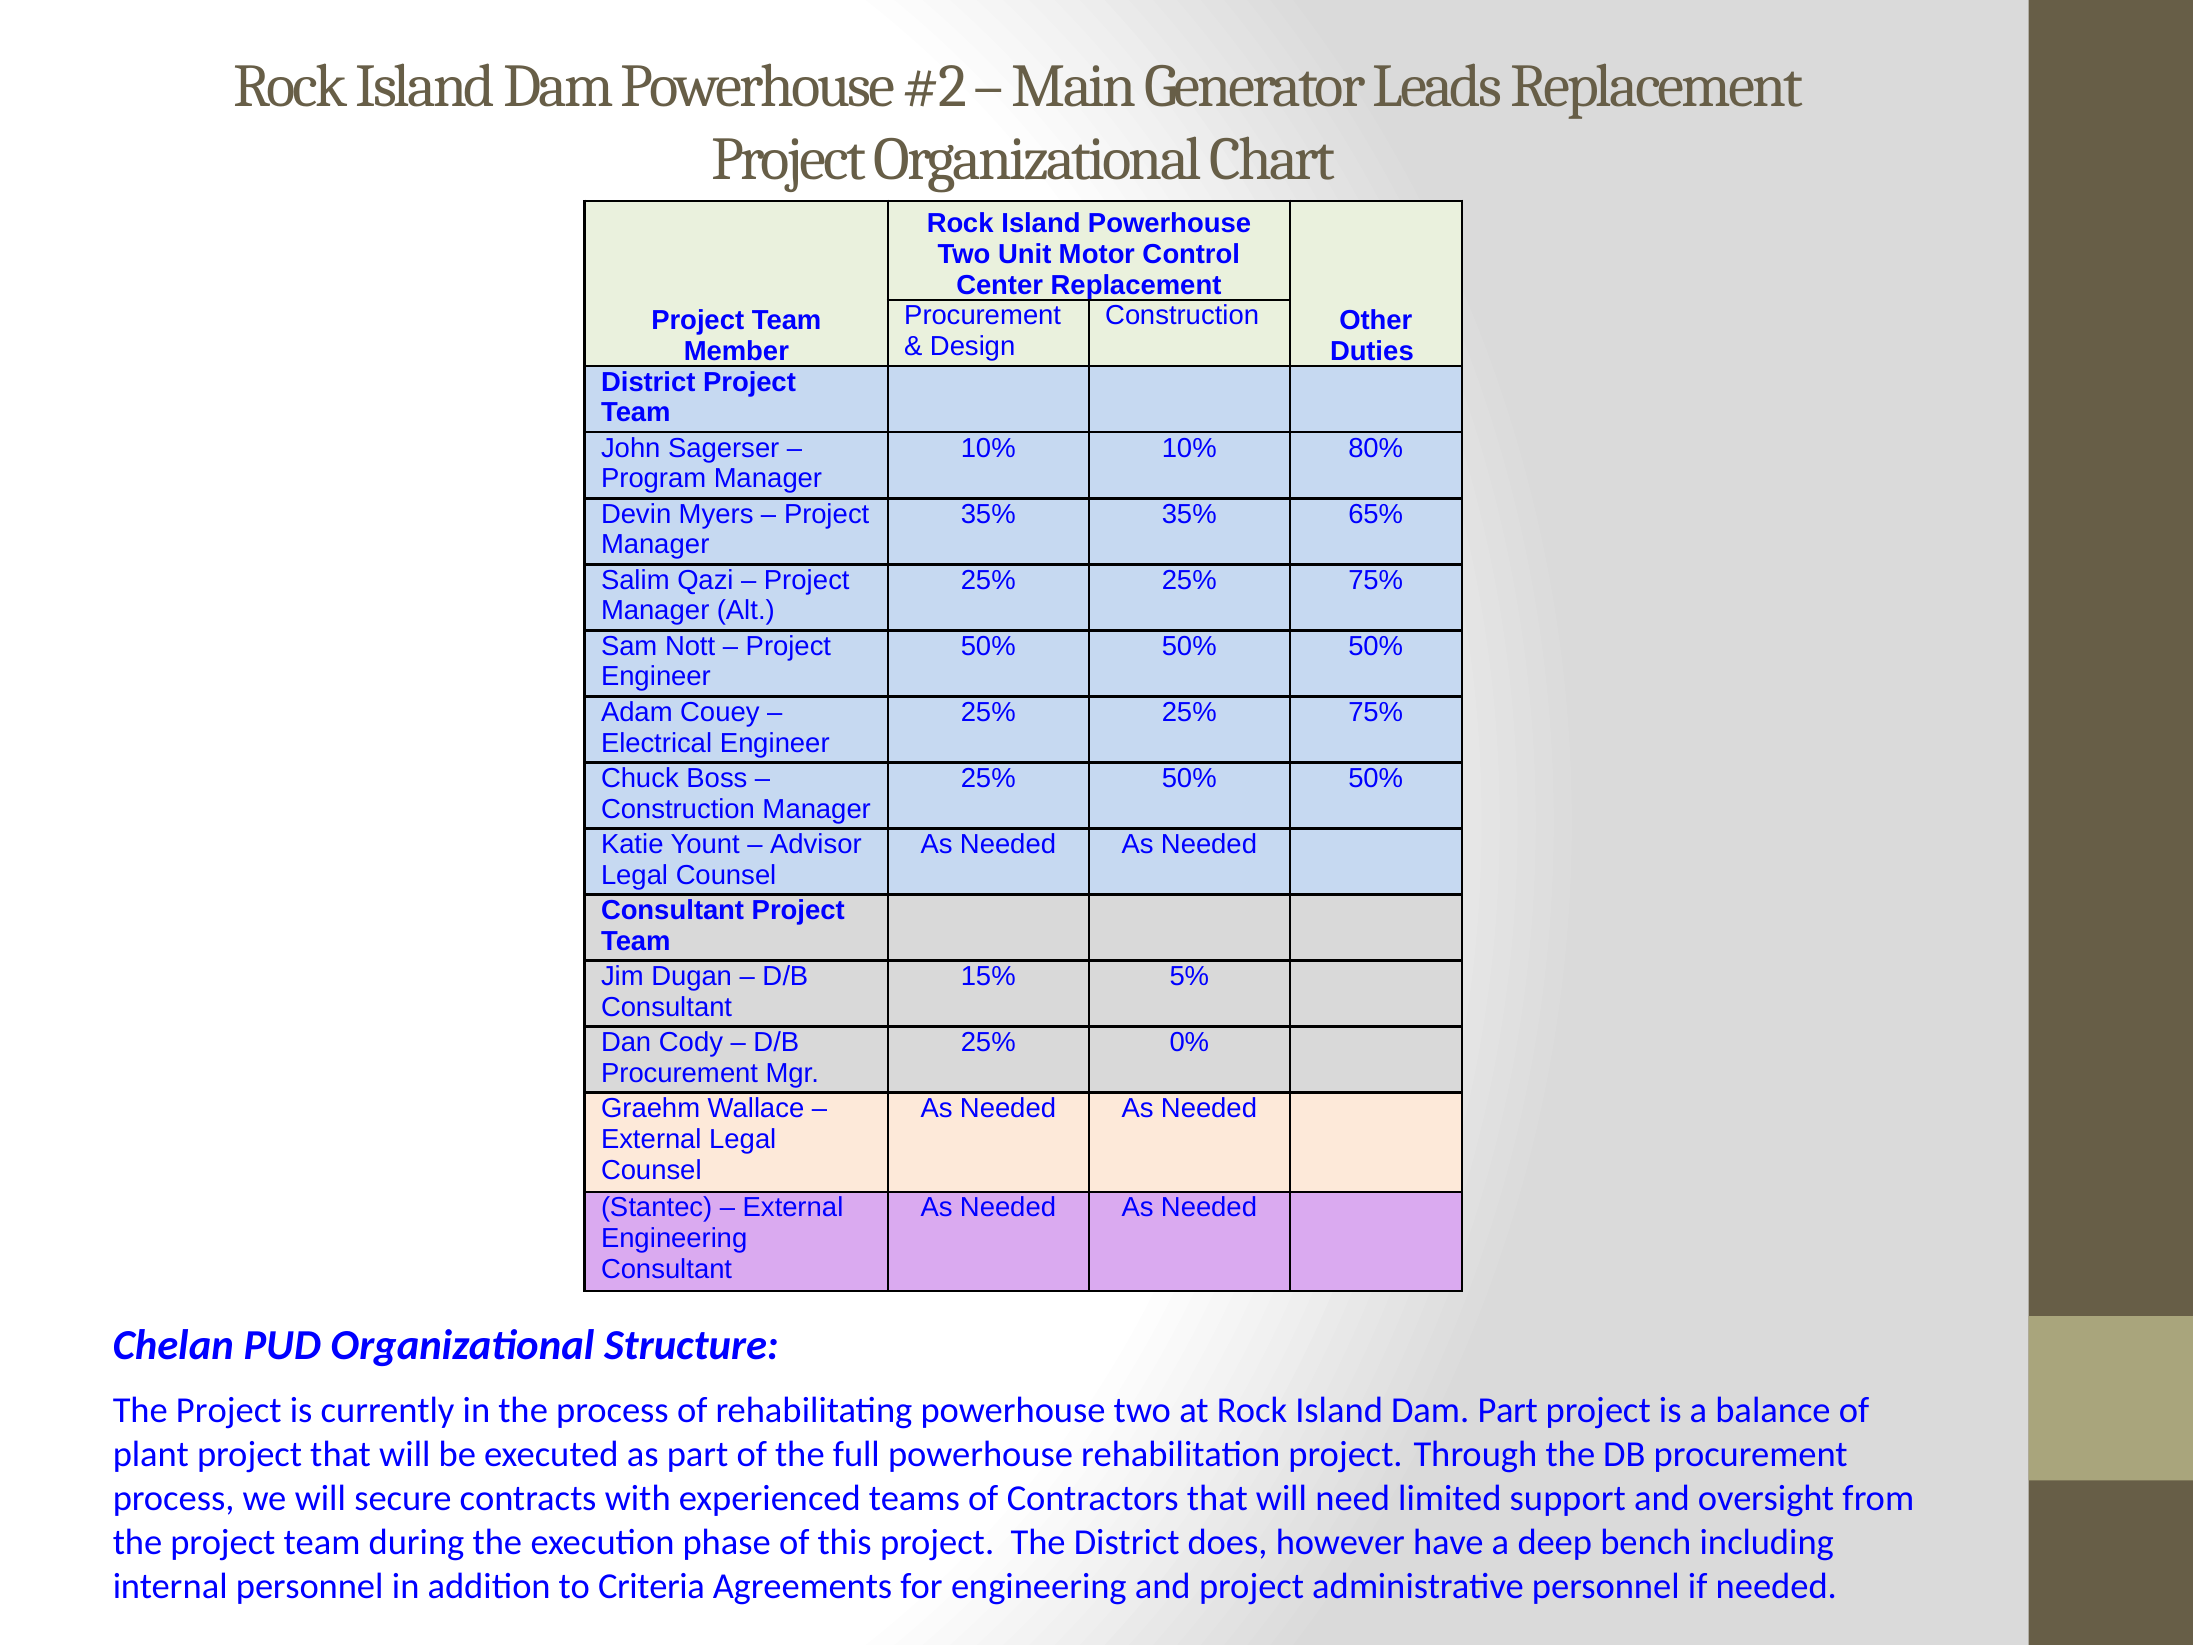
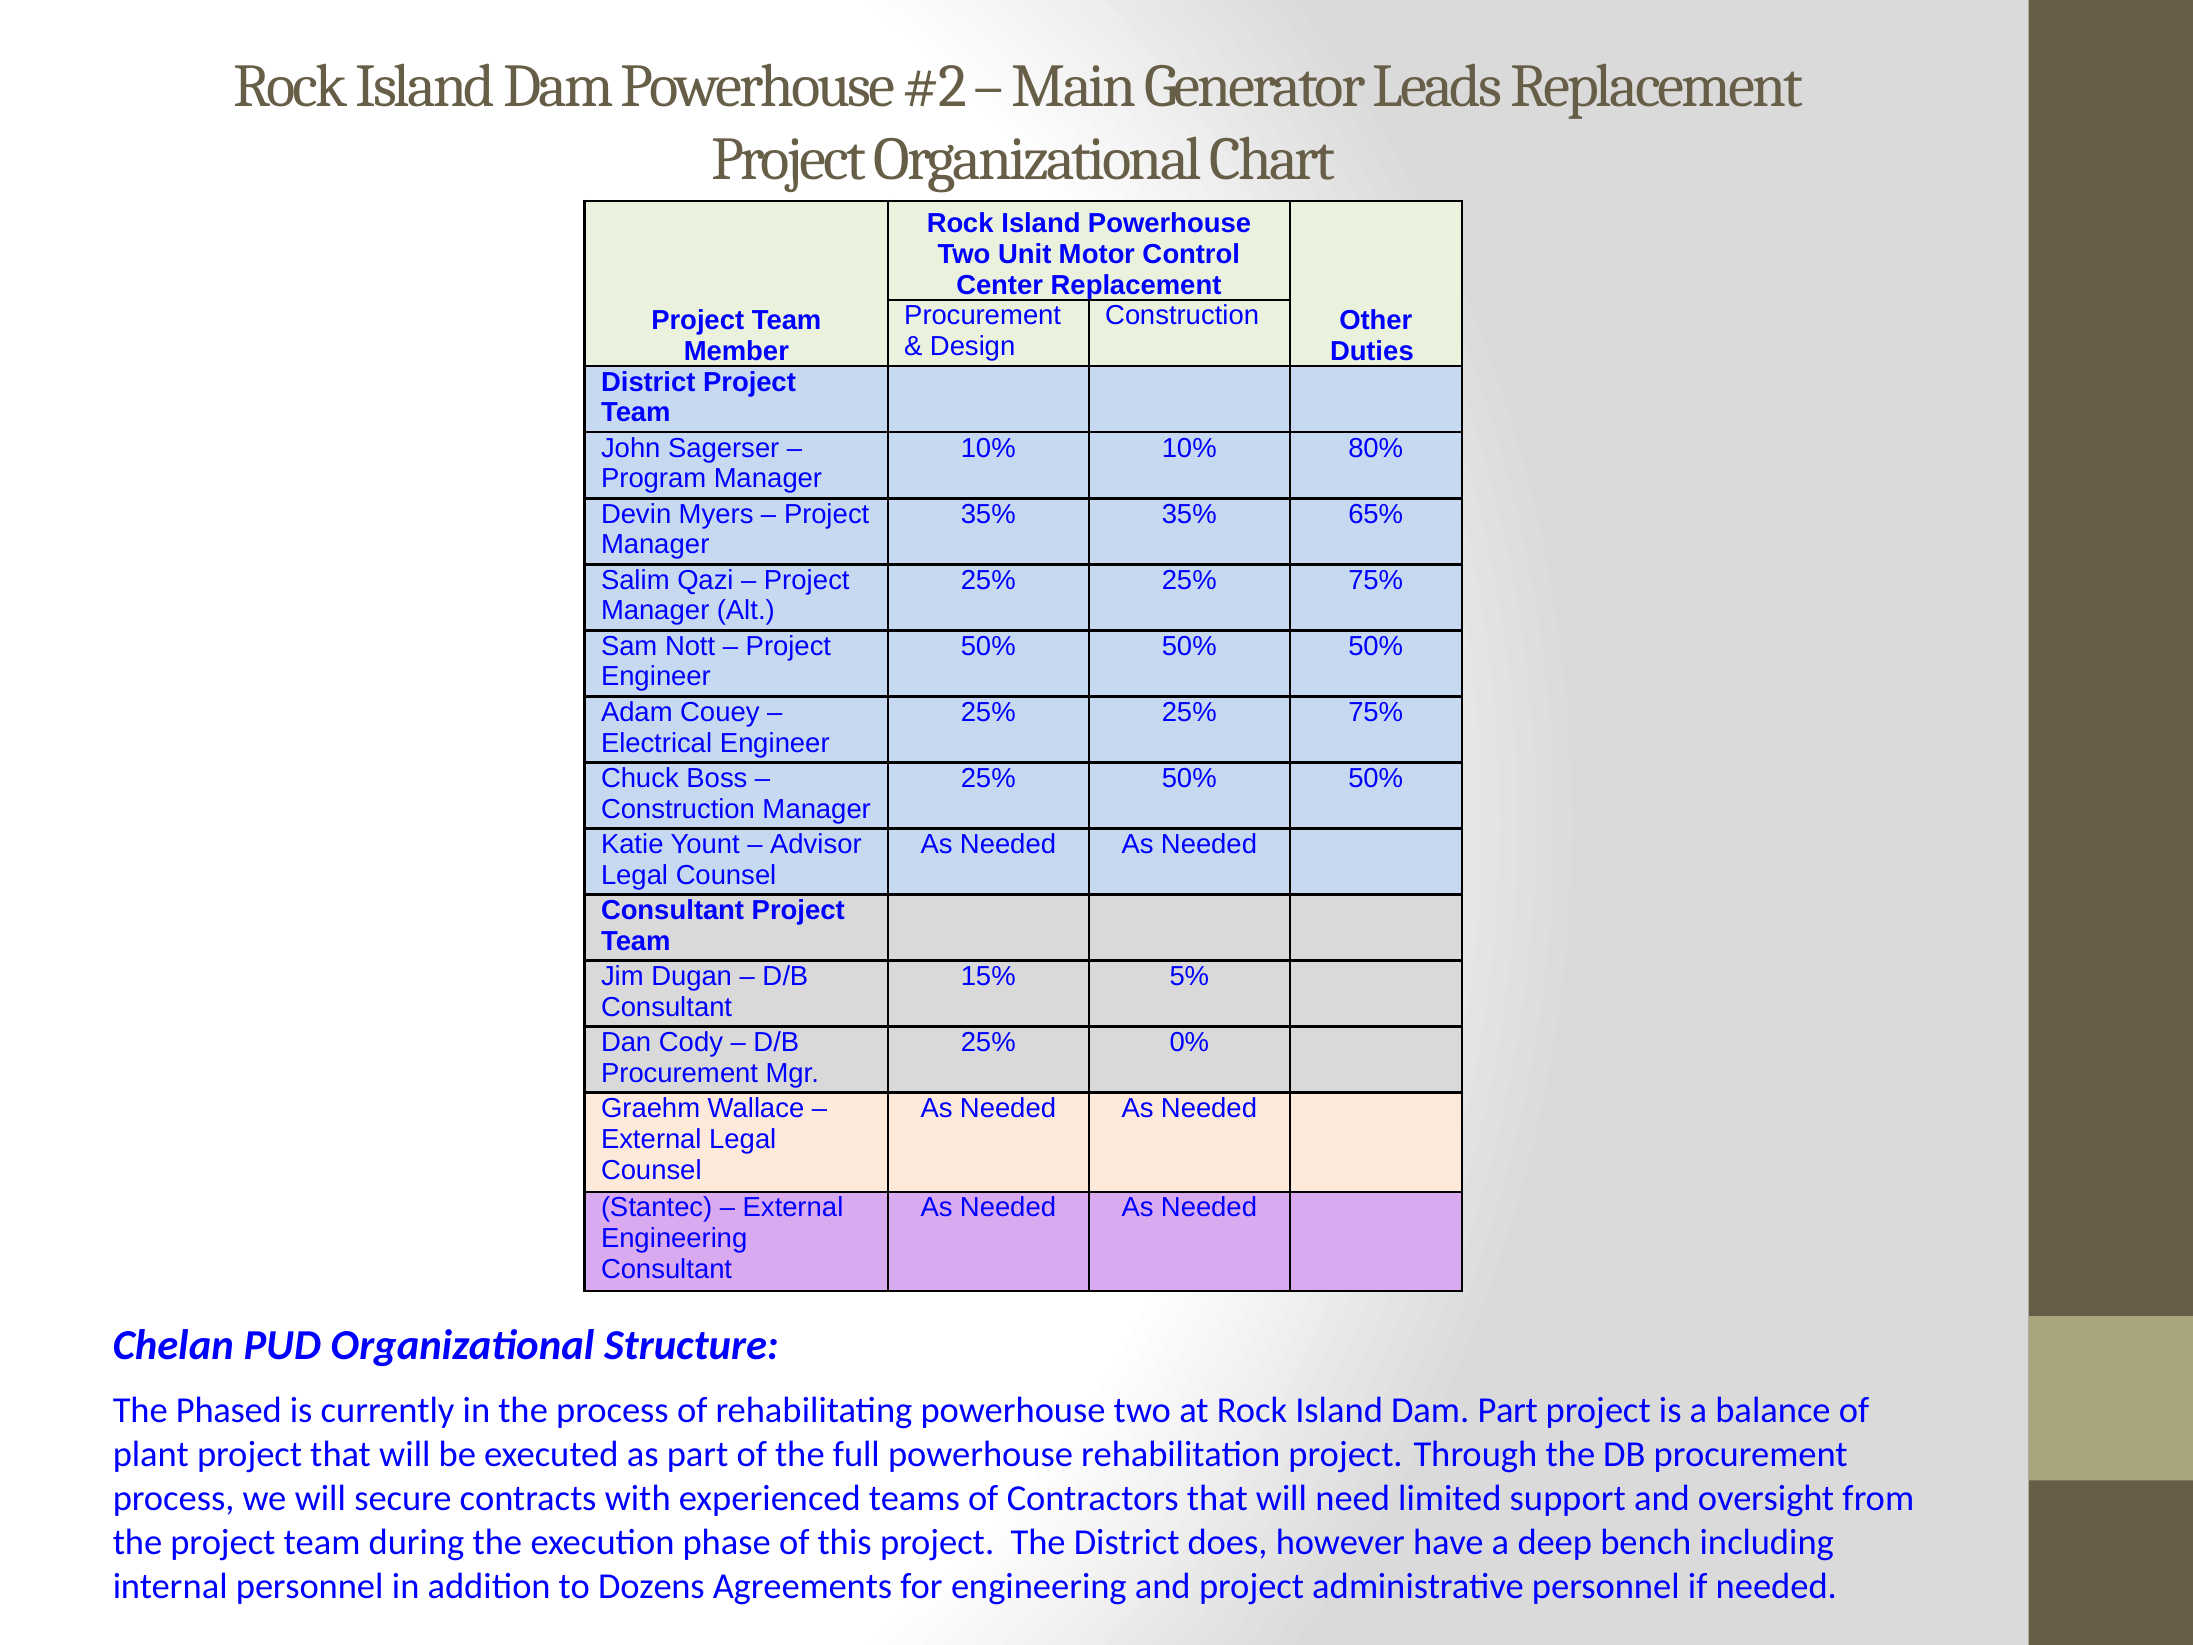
Project at (229, 1411): Project -> Phased
Criteria: Criteria -> Dozens
